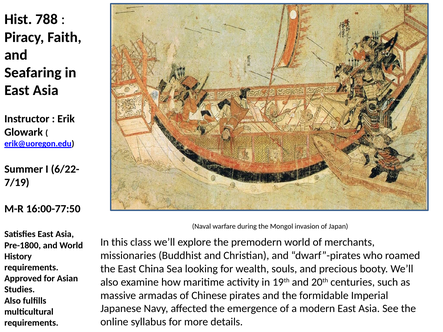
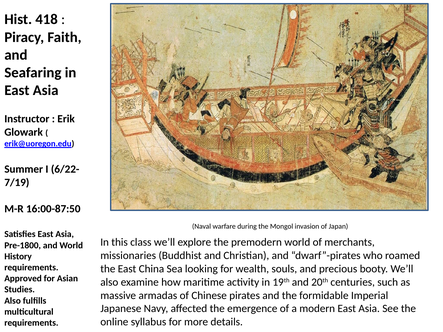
788: 788 -> 418
16:00-77:50: 16:00-77:50 -> 16:00-87:50
